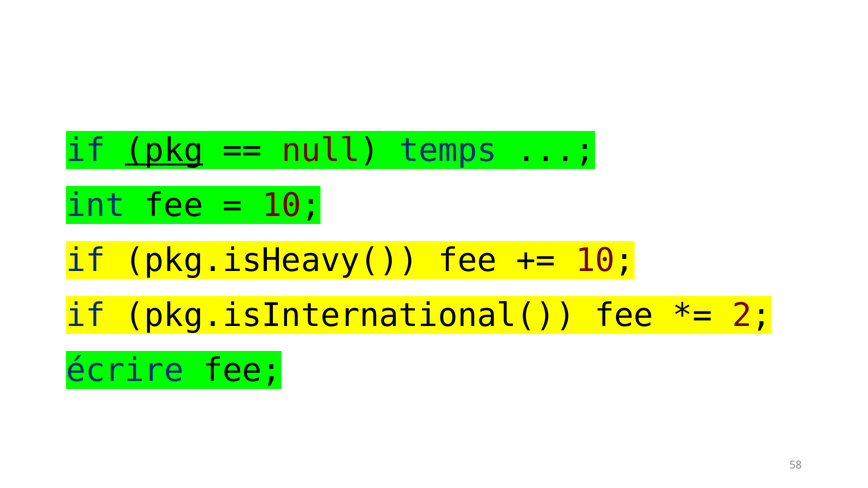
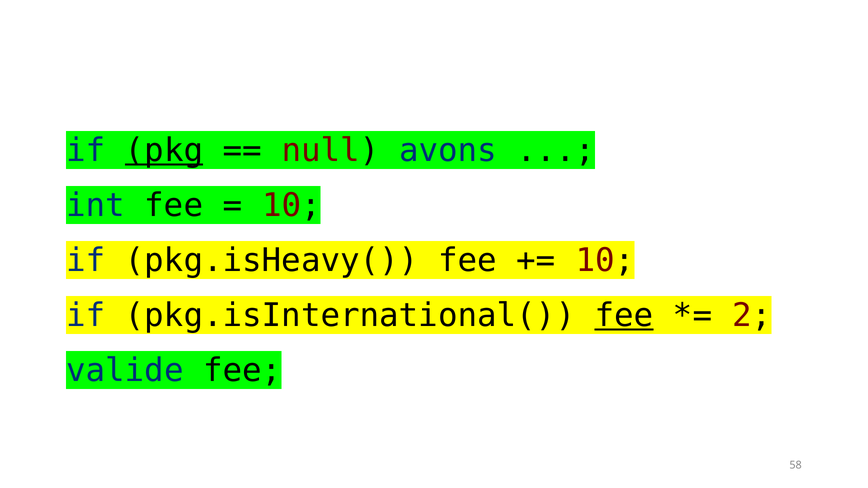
temps: temps -> avons
fee at (624, 316) underline: none -> present
écrire: écrire -> valide
